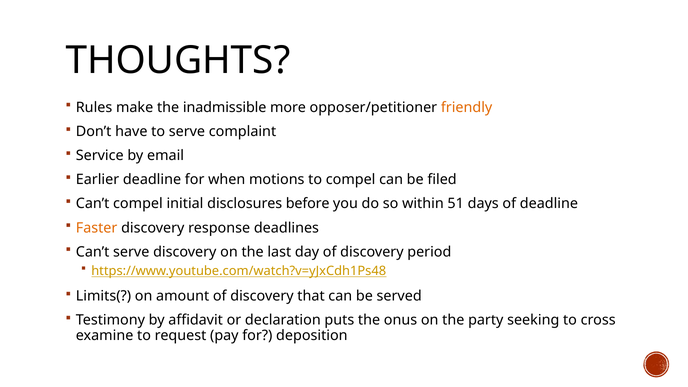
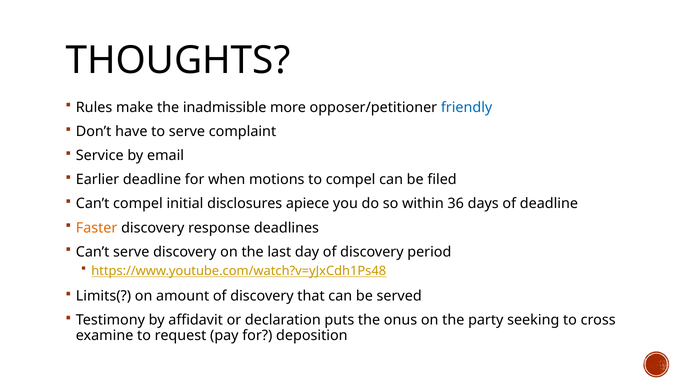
friendly colour: orange -> blue
before: before -> apiece
51: 51 -> 36
